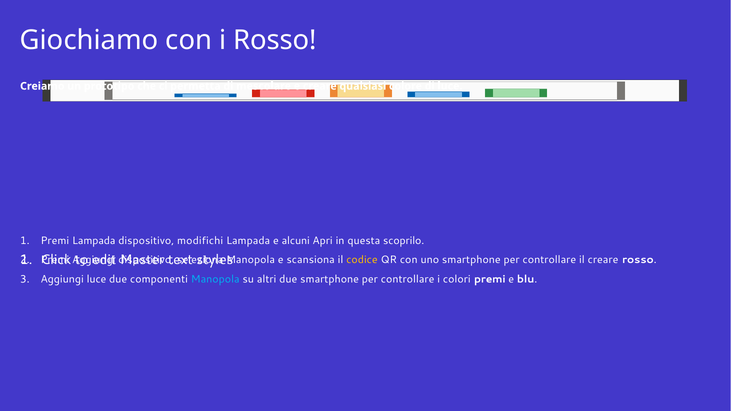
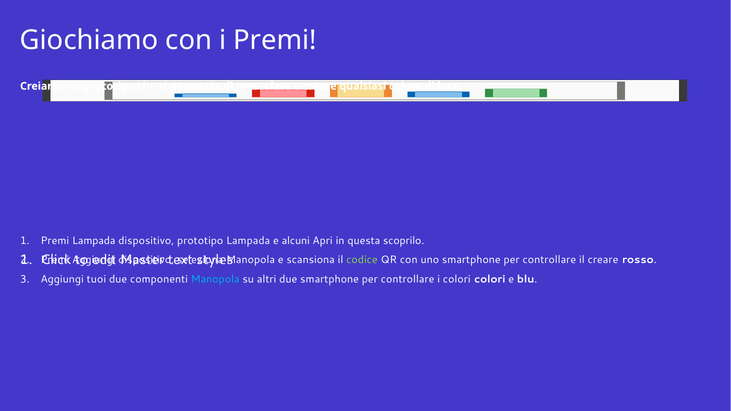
i Rosso: Rosso -> Premi
dispositivo modifichi: modifichi -> prototipo
codice colour: yellow -> light green
Aggiungi luce: luce -> tuoi
colori premi: premi -> colori
